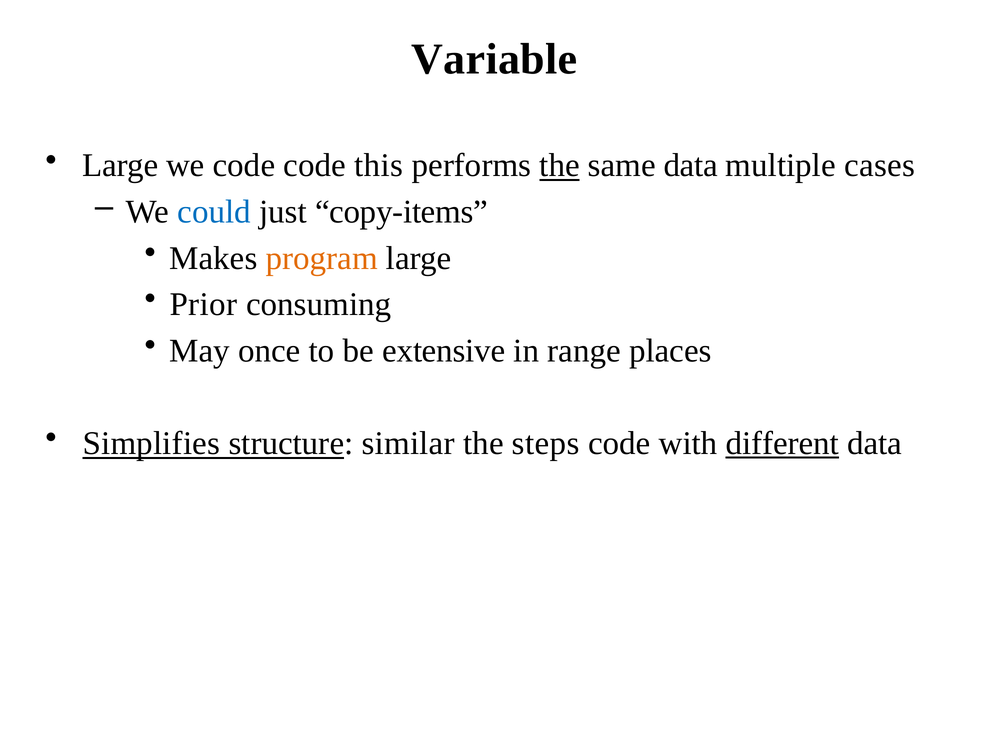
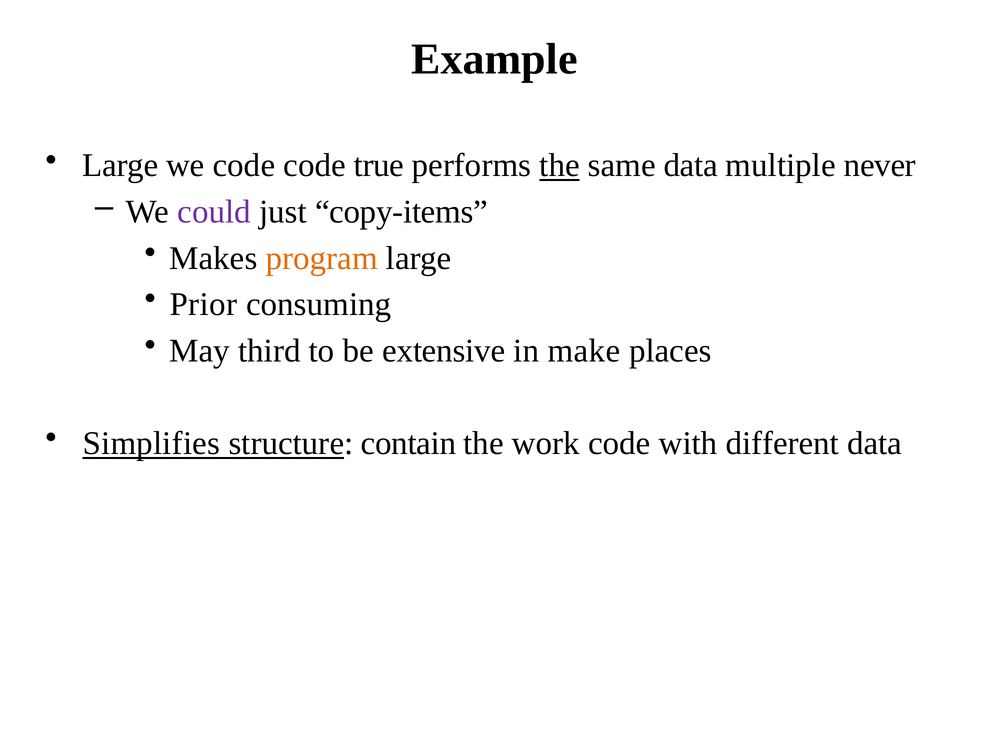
Variable: Variable -> Example
this: this -> true
cases: cases -> never
could colour: blue -> purple
once: once -> third
range: range -> make
similar: similar -> contain
steps: steps -> work
different underline: present -> none
